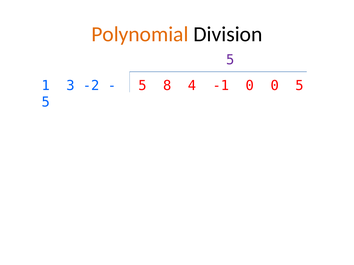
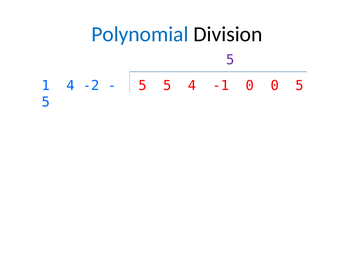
Polynomial colour: orange -> blue
1 3: 3 -> 4
8 at (167, 86): 8 -> 5
